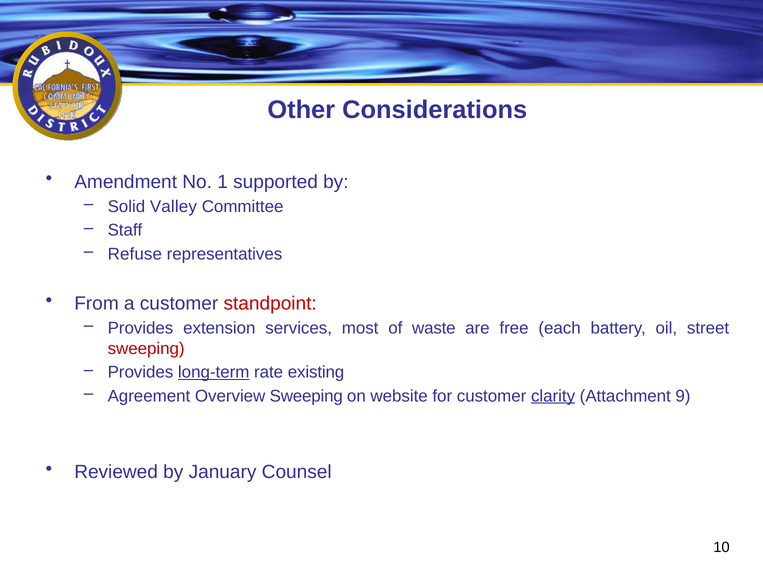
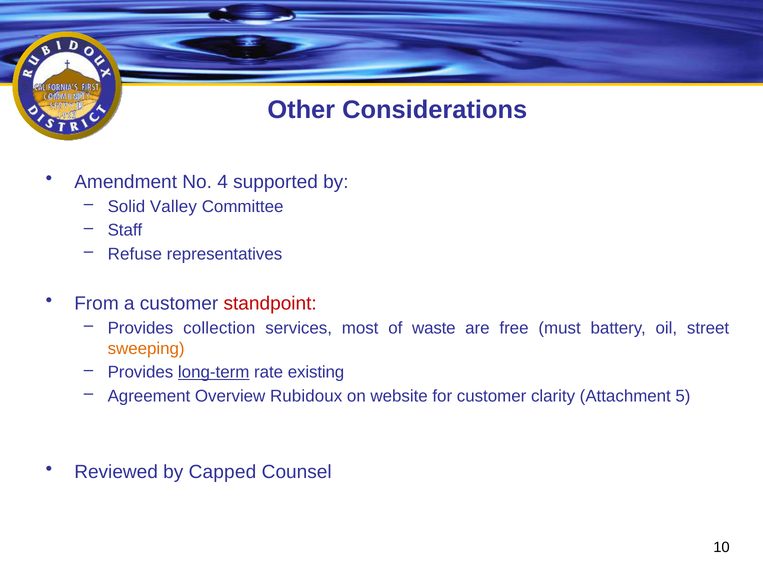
1: 1 -> 4
extension: extension -> collection
each: each -> must
sweeping at (146, 349) colour: red -> orange
Overview Sweeping: Sweeping -> Rubidoux
clarity underline: present -> none
9: 9 -> 5
January: January -> Capped
